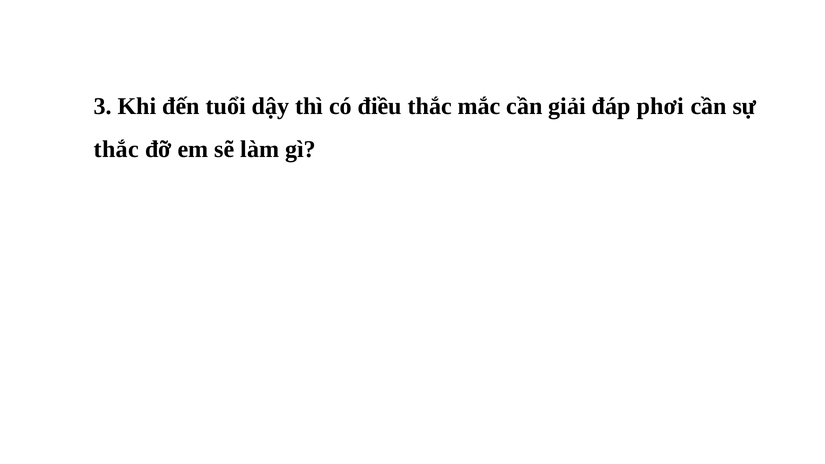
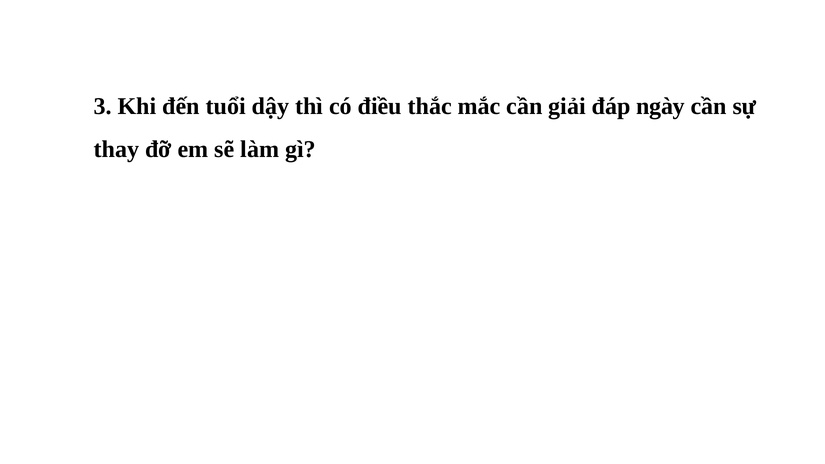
phơi: phơi -> ngày
thắc at (116, 150): thắc -> thay
